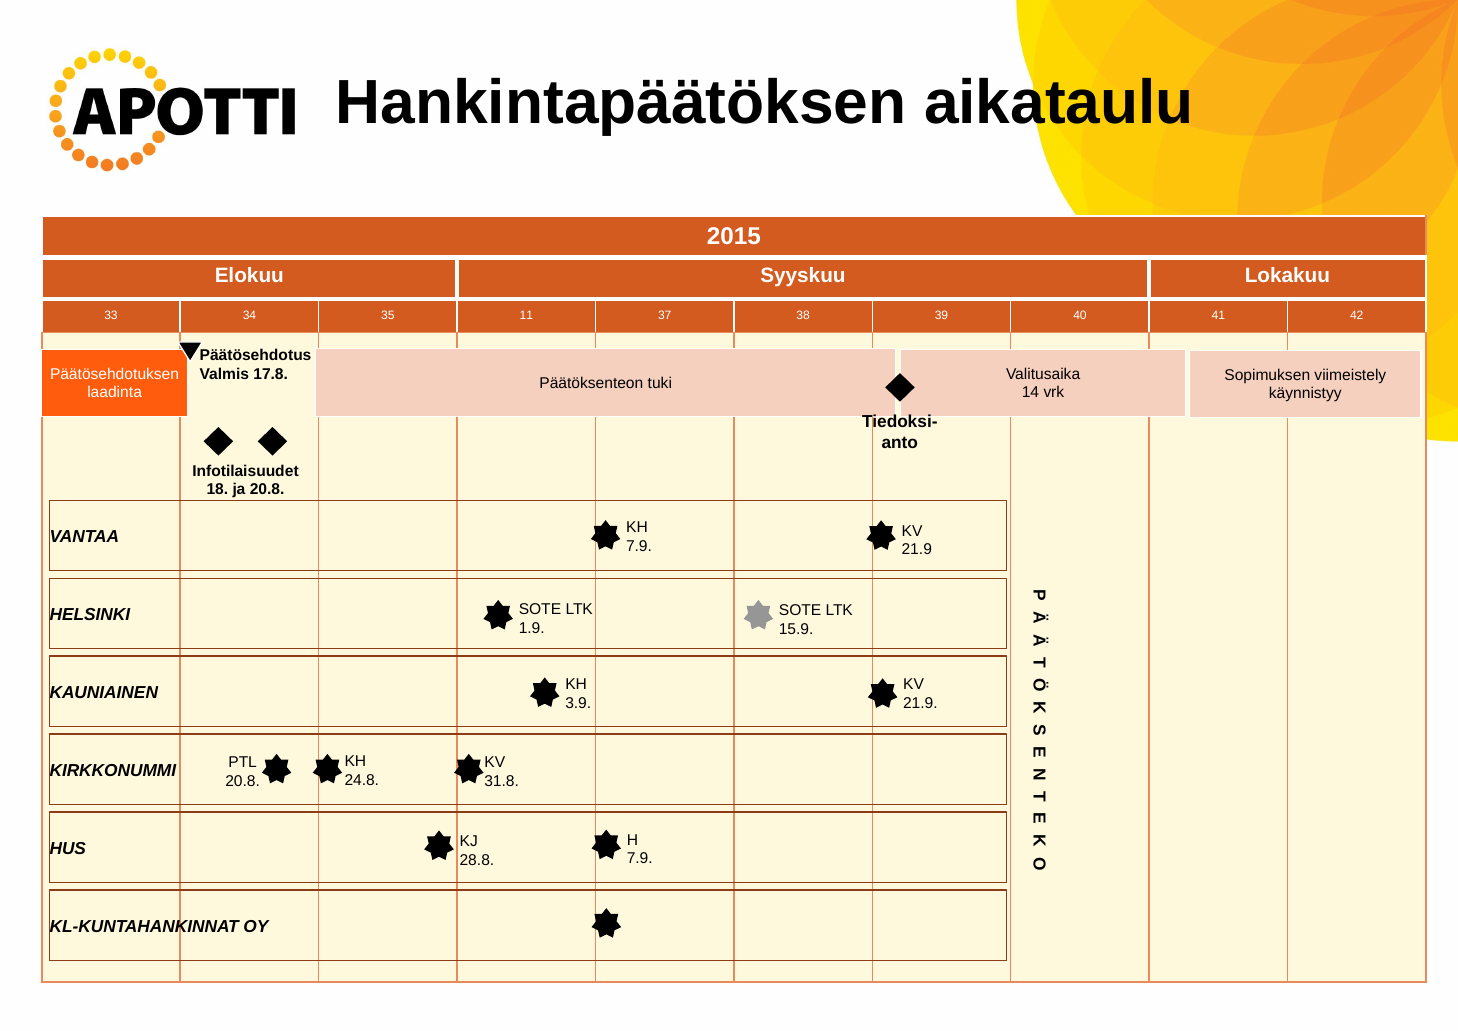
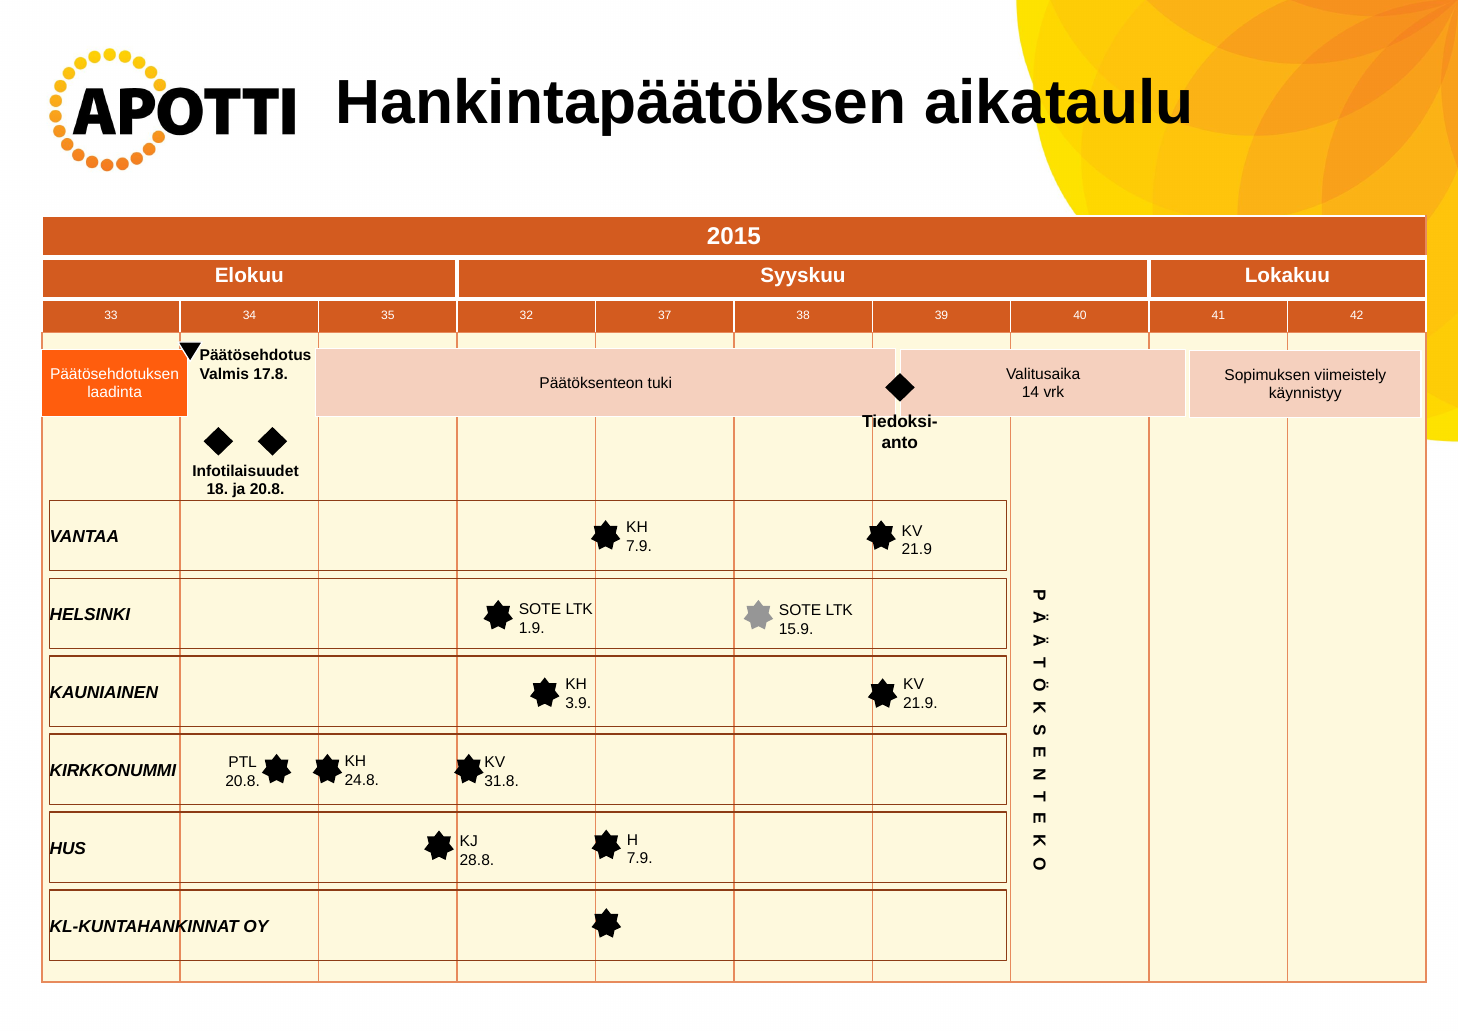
11: 11 -> 32
